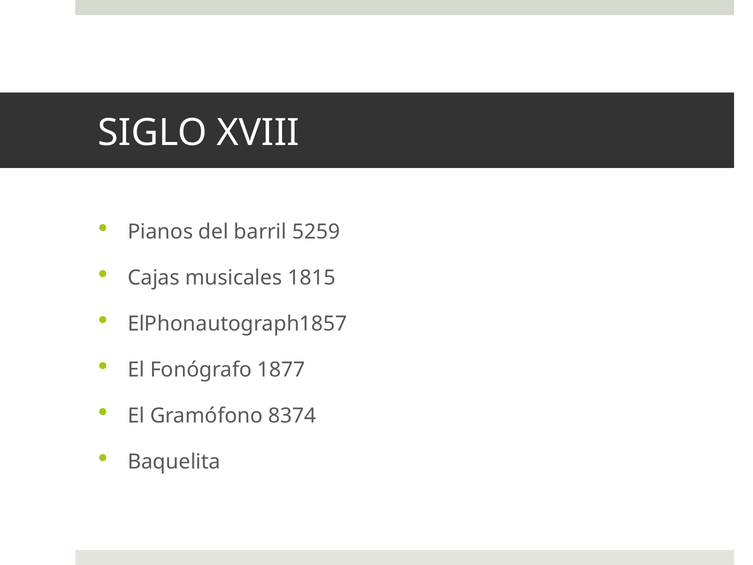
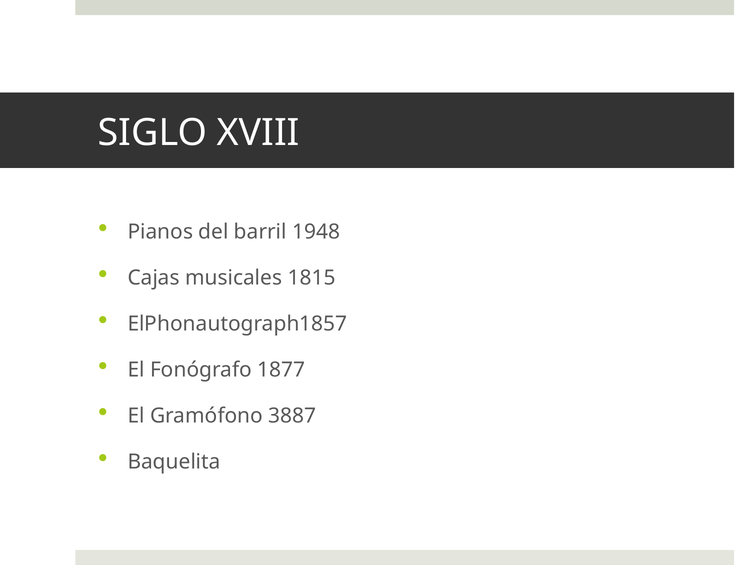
5259: 5259 -> 1948
8374: 8374 -> 3887
